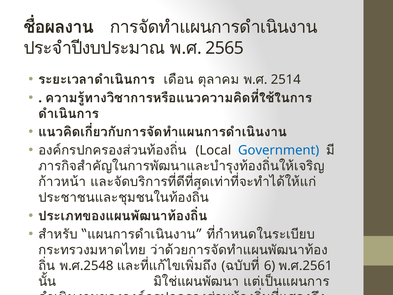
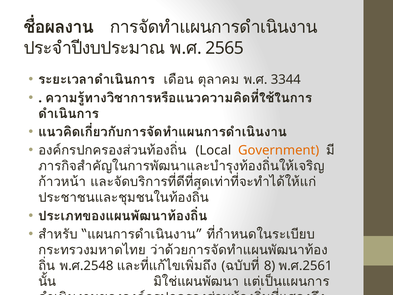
2514: 2514 -> 3344
Government colour: blue -> orange
6: 6 -> 8
